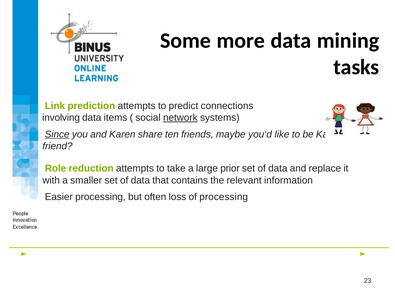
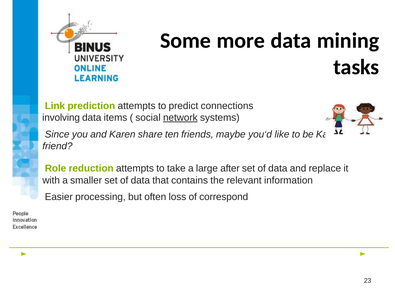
Since underline: present -> none
prior: prior -> after
of processing: processing -> correspond
